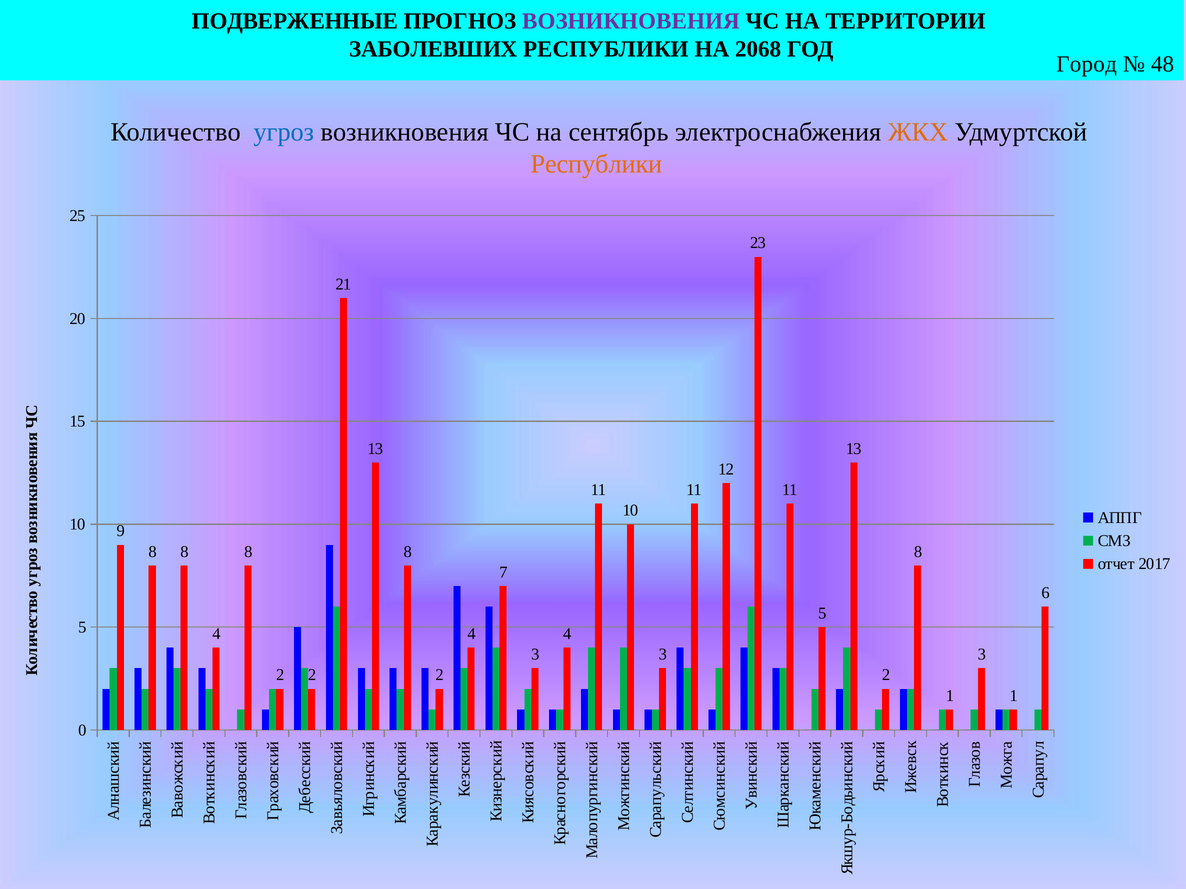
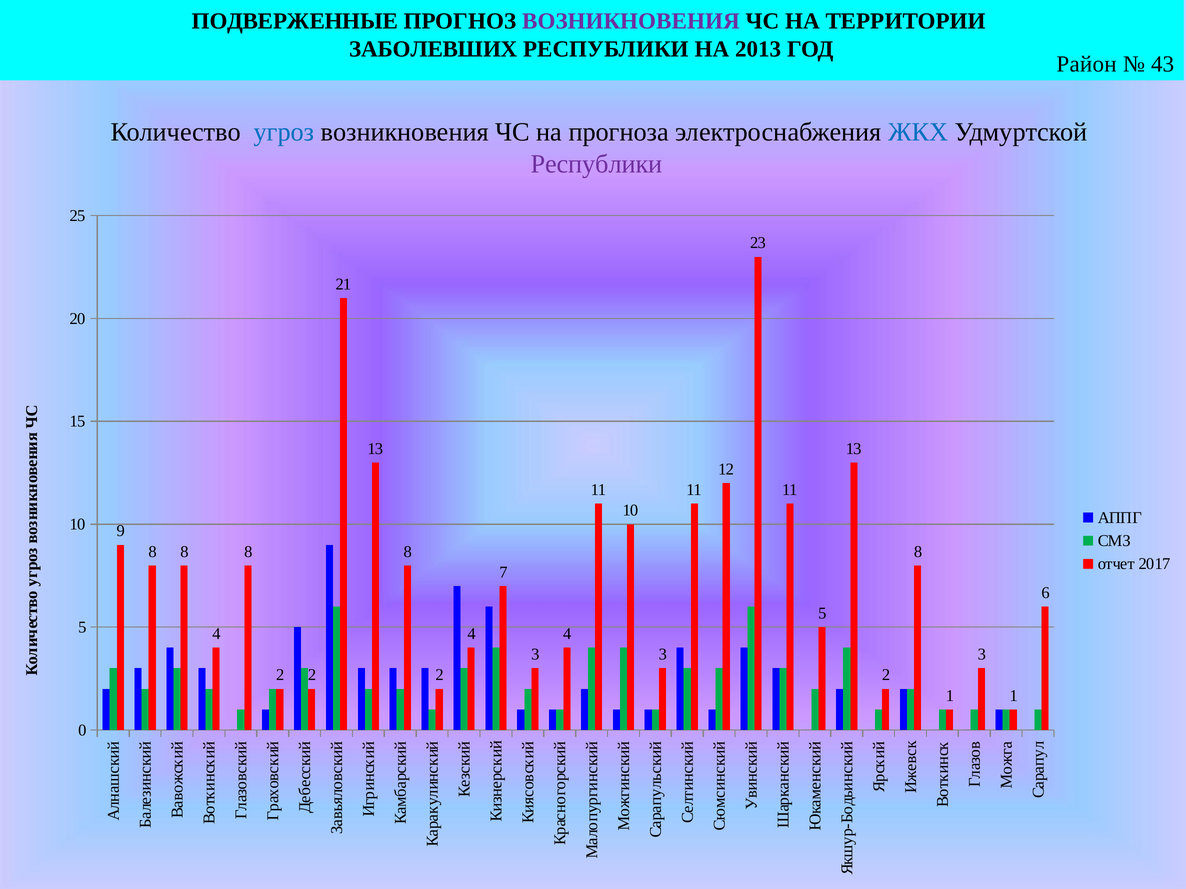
2068: 2068 -> 2013
Город: Город -> Район
48: 48 -> 43
сентябрь: сентябрь -> прогноза
ЖКХ colour: orange -> blue
Республики at (597, 164) colour: orange -> purple
